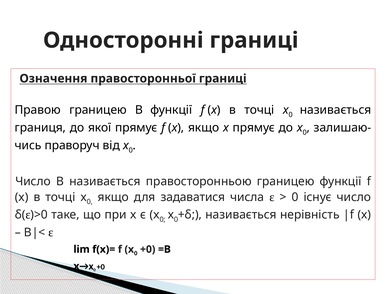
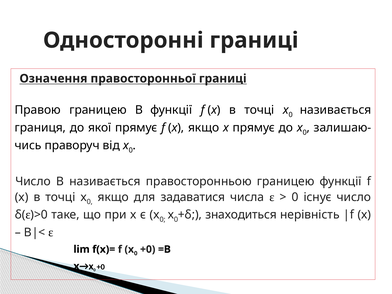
називається at (241, 215): називається -> знаходиться
